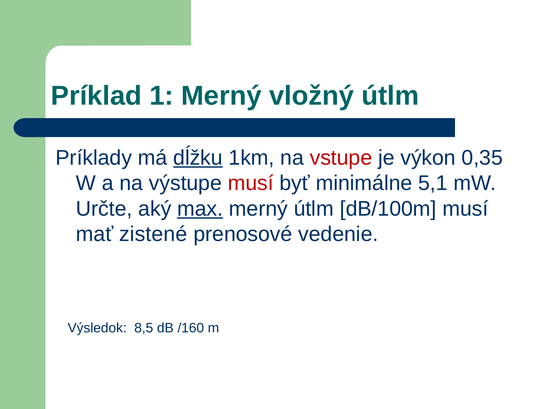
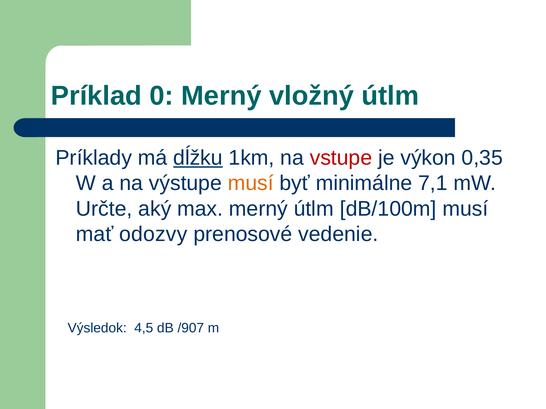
1: 1 -> 0
musí at (251, 184) colour: red -> orange
5,1: 5,1 -> 7,1
max underline: present -> none
zistené: zistené -> odozvy
8,5: 8,5 -> 4,5
/160: /160 -> /907
